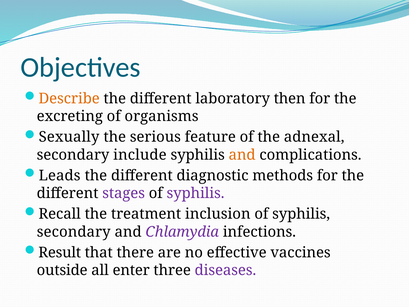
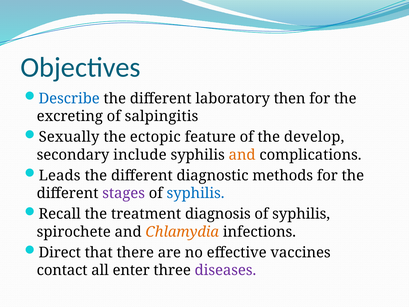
Describe colour: orange -> blue
organisms: organisms -> salpingitis
serious: serious -> ectopic
adnexal: adnexal -> develop
syphilis at (196, 193) colour: purple -> blue
inclusion: inclusion -> diagnosis
secondary at (74, 232): secondary -> spirochete
Chlamydia colour: purple -> orange
Result: Result -> Direct
outside: outside -> contact
